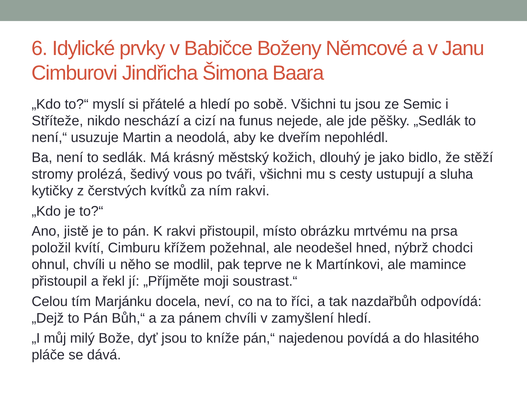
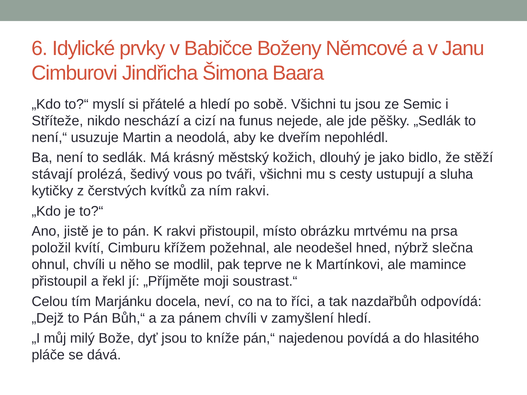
stromy: stromy -> stávají
chodci: chodci -> slečna
